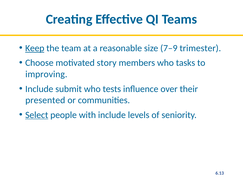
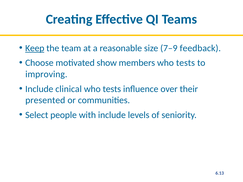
trimester: trimester -> feedback
story: story -> show
members who tasks: tasks -> tests
submit: submit -> clinical
Select underline: present -> none
